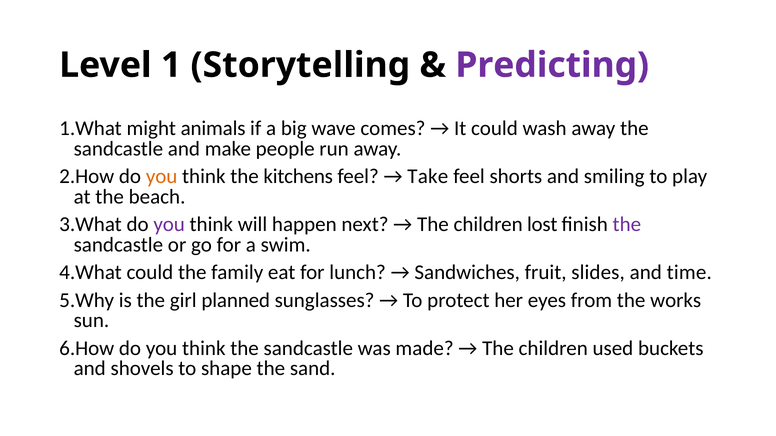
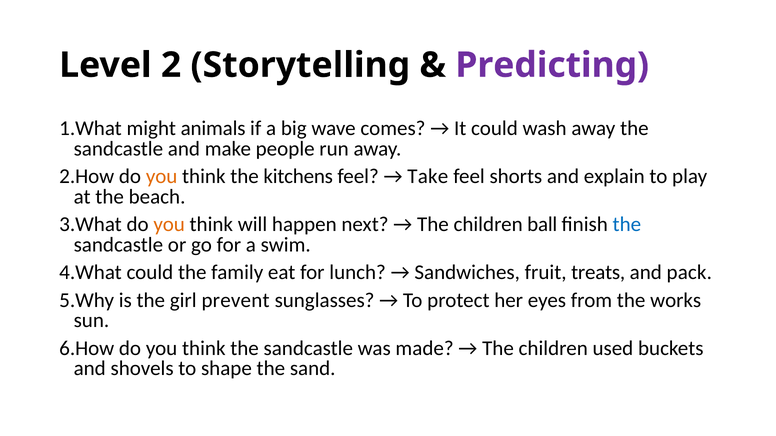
1: 1 -> 2
smiling: smiling -> explain
you at (169, 225) colour: purple -> orange
lost: lost -> ball
the at (627, 225) colour: purple -> blue
slides: slides -> treats
time: time -> pack
planned: planned -> prevent
